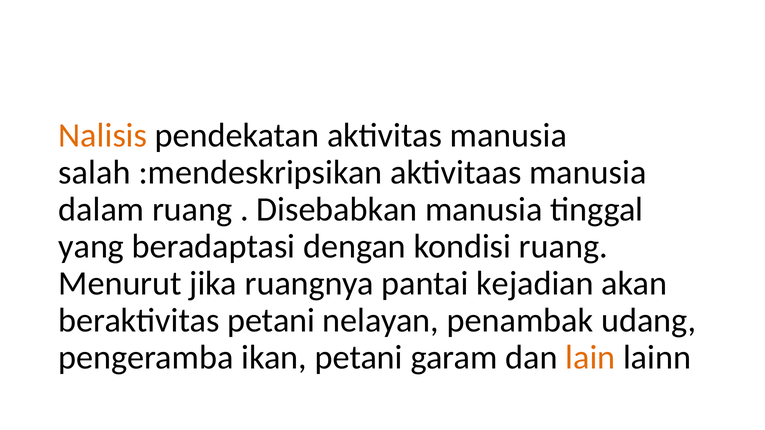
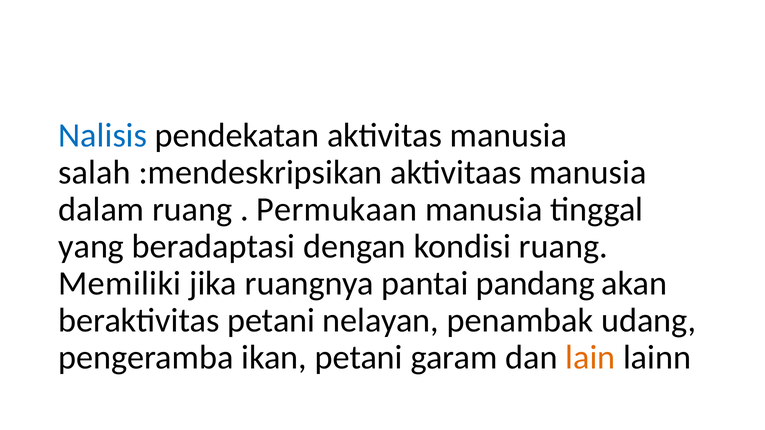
Nalisis colour: orange -> blue
Disebabkan: Disebabkan -> Permukaan
Menurut: Menurut -> Memiliki
kejadian: kejadian -> pandang
